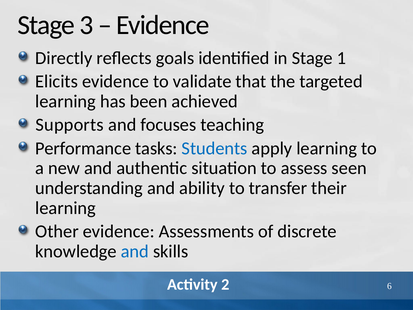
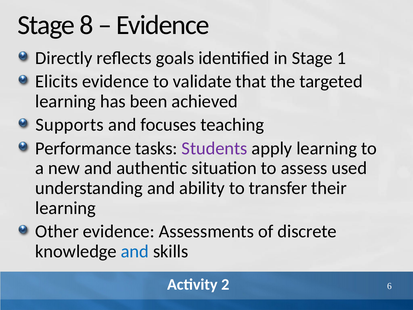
3: 3 -> 8
Students colour: blue -> purple
seen: seen -> used
